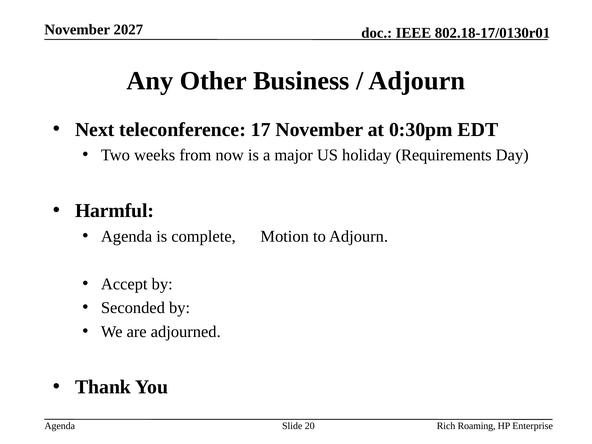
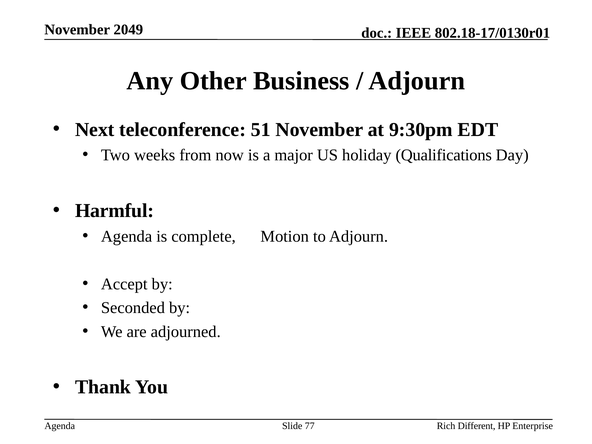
2027: 2027 -> 2049
17: 17 -> 51
0:30pm: 0:30pm -> 9:30pm
Requirements: Requirements -> Qualifications
20: 20 -> 77
Roaming: Roaming -> Different
